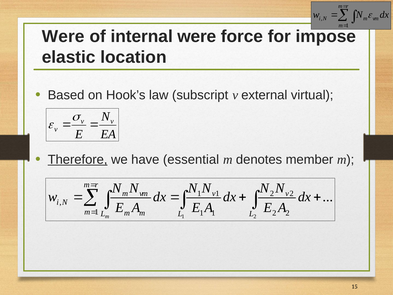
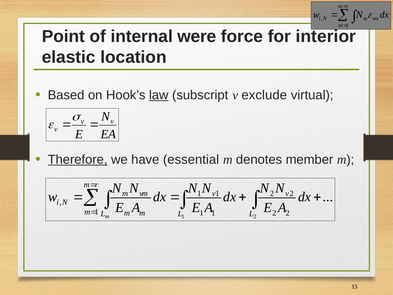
Were at (63, 36): Were -> Point
impose: impose -> interior
law underline: none -> present
external: external -> exclude
